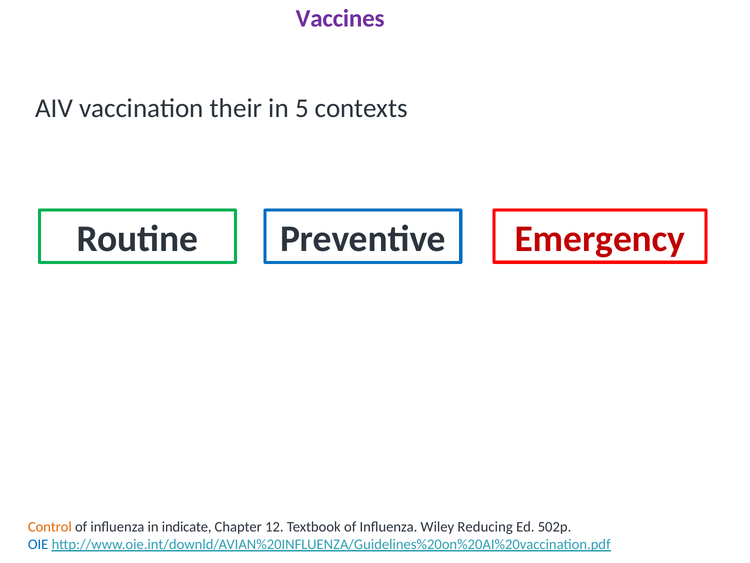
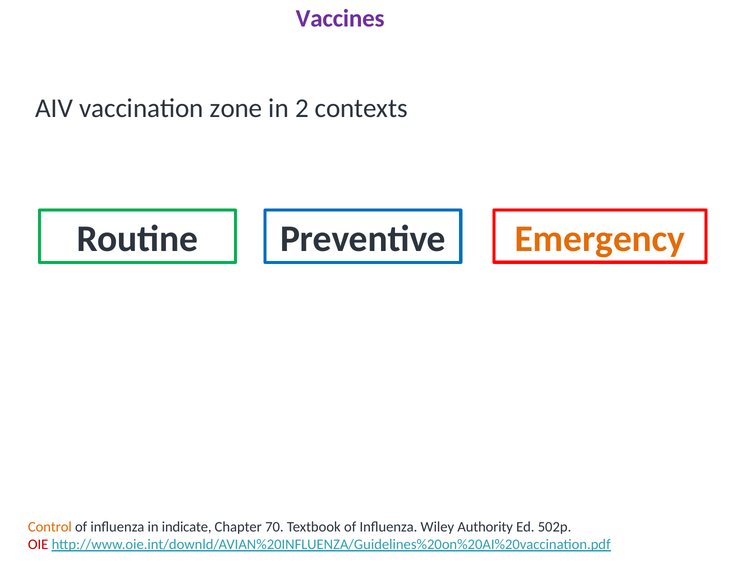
their: their -> zone
5: 5 -> 2
Emergency colour: red -> orange
12: 12 -> 70
Reducing: Reducing -> Authority
OIE colour: blue -> red
